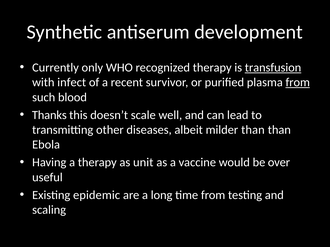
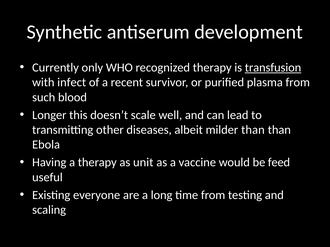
from at (298, 83) underline: present -> none
Thanks: Thanks -> Longer
over: over -> feed
epidemic: epidemic -> everyone
